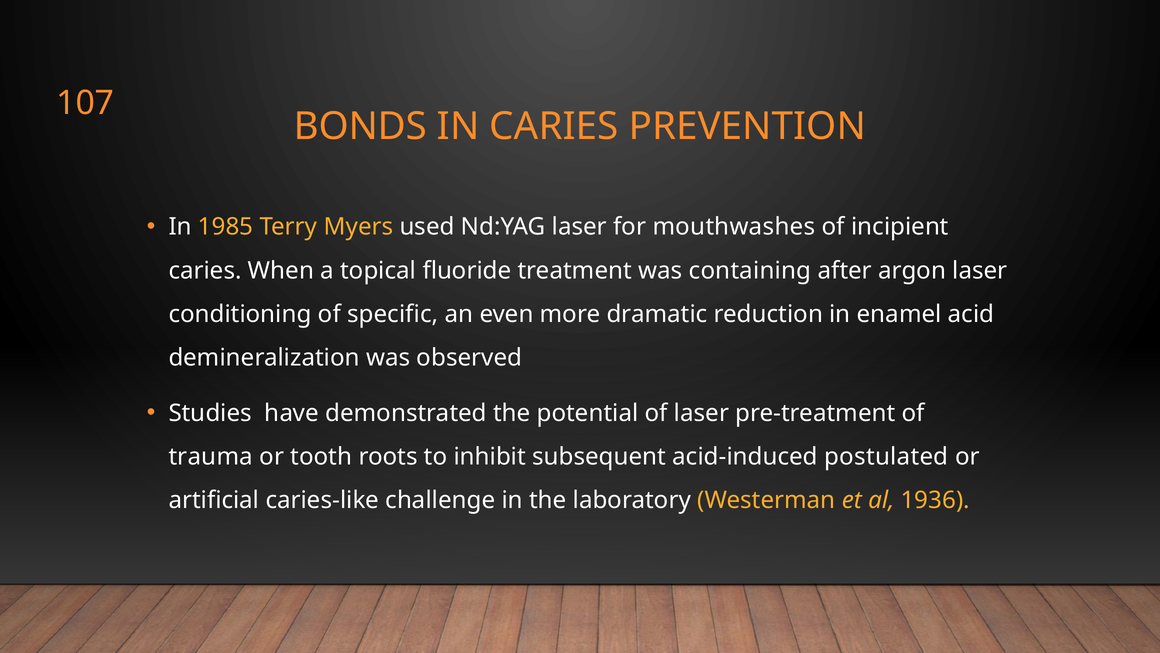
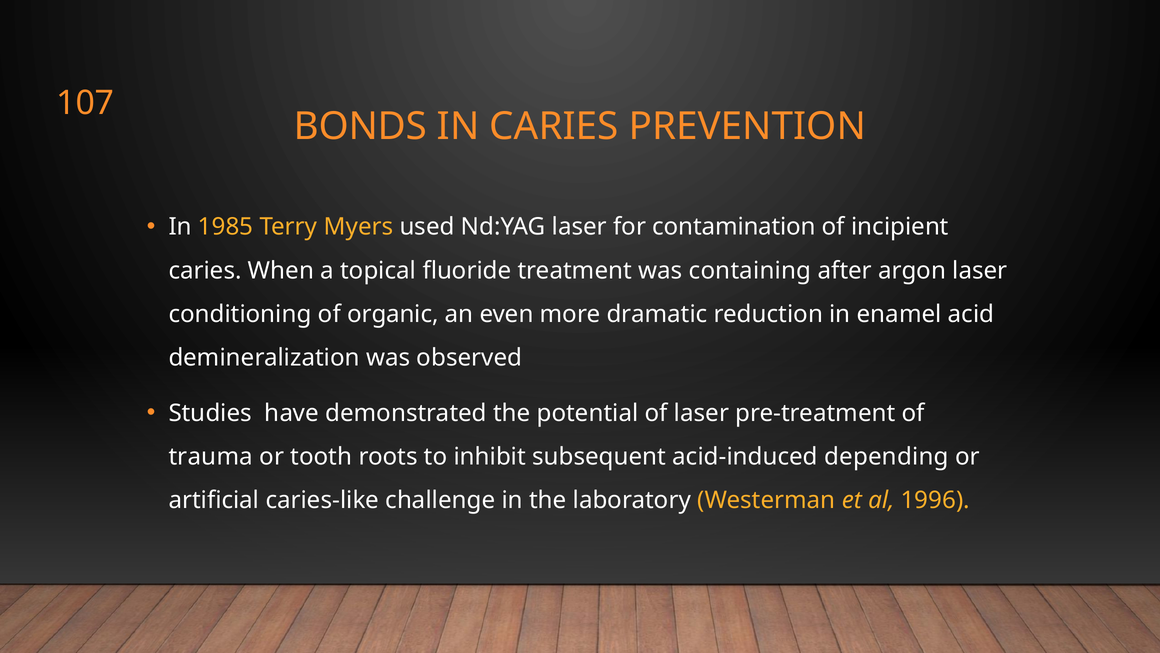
mouthwashes: mouthwashes -> contamination
specific: specific -> organic
postulated: postulated -> depending
1936: 1936 -> 1996
